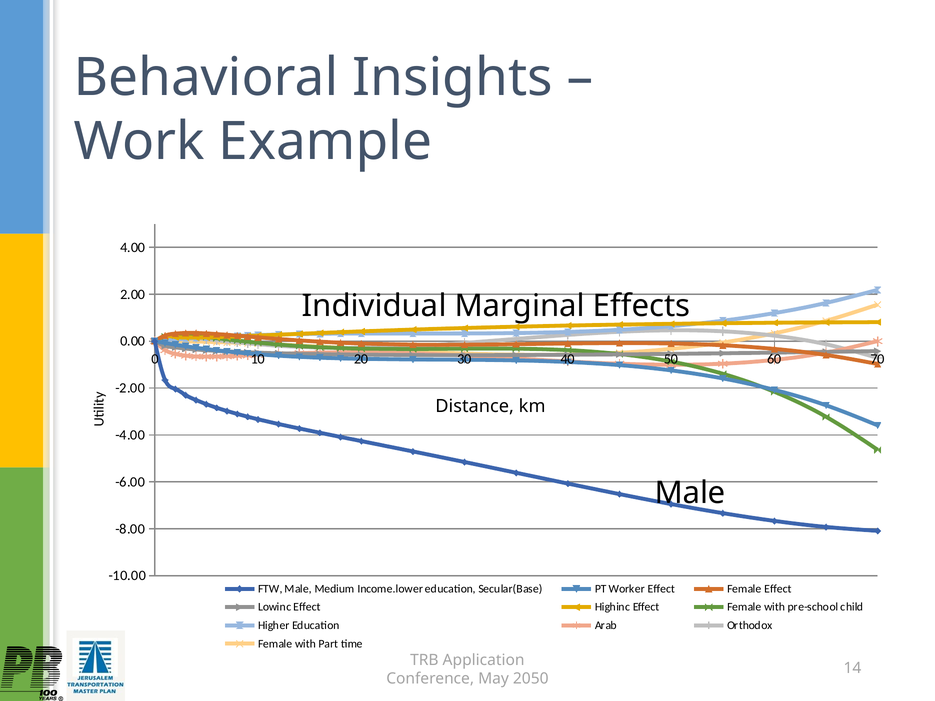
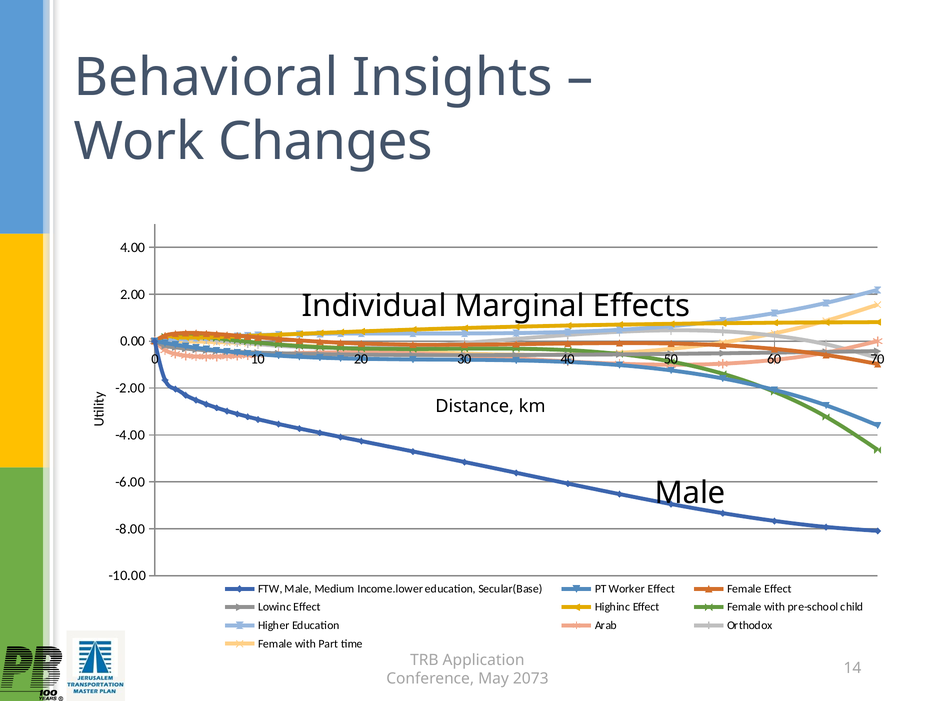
Example: Example -> Changes
2050: 2050 -> 2073
